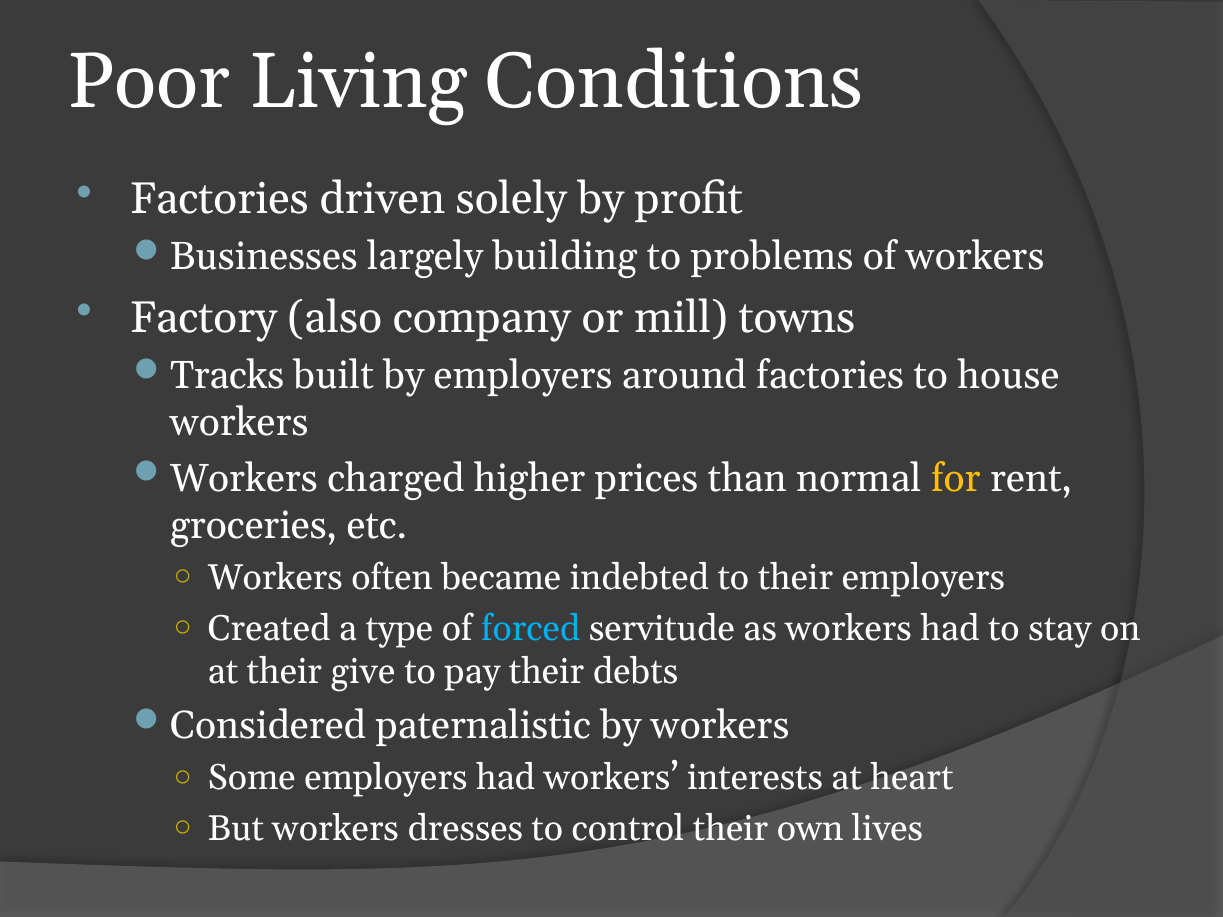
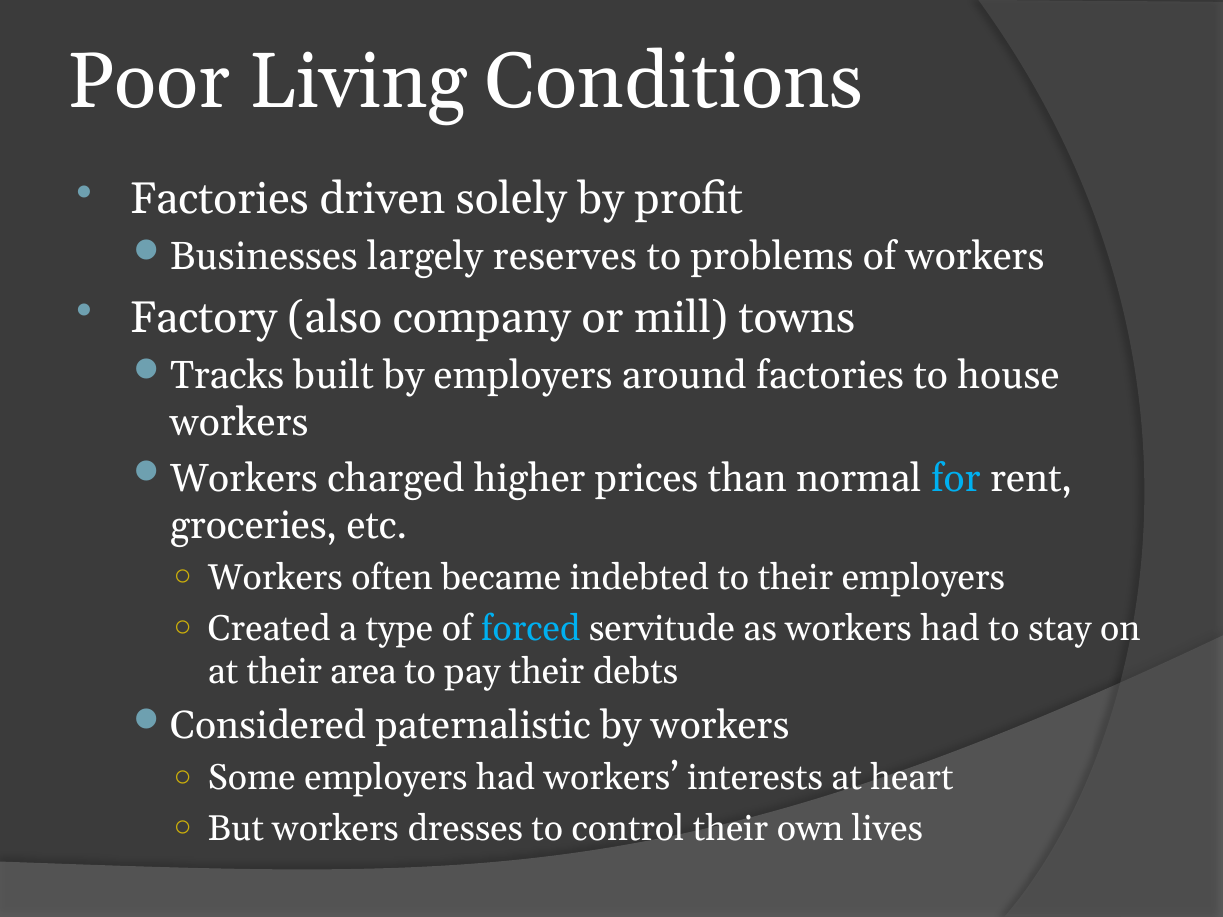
building: building -> reserves
for colour: yellow -> light blue
give: give -> area
